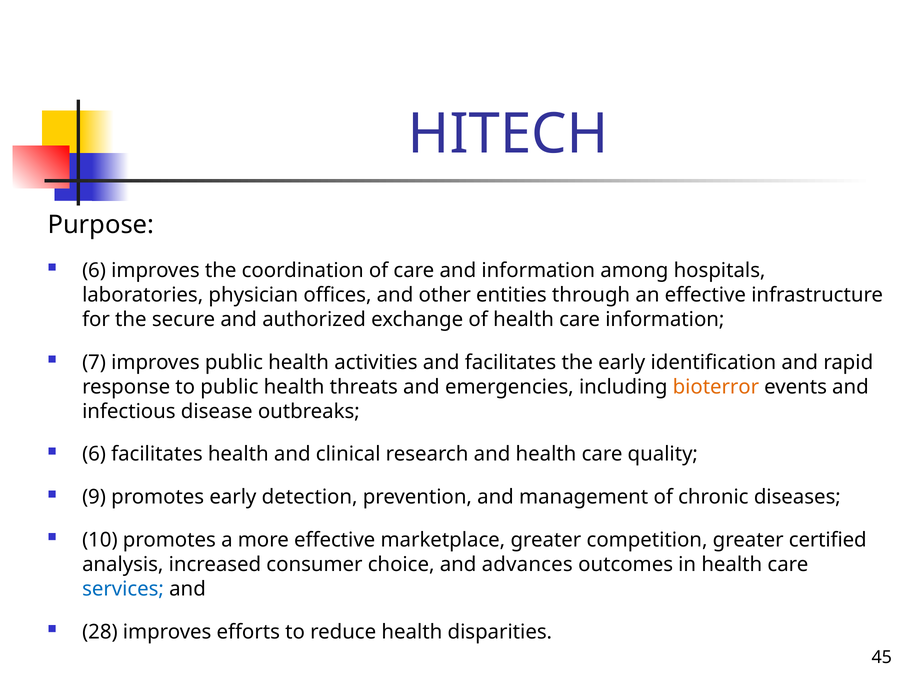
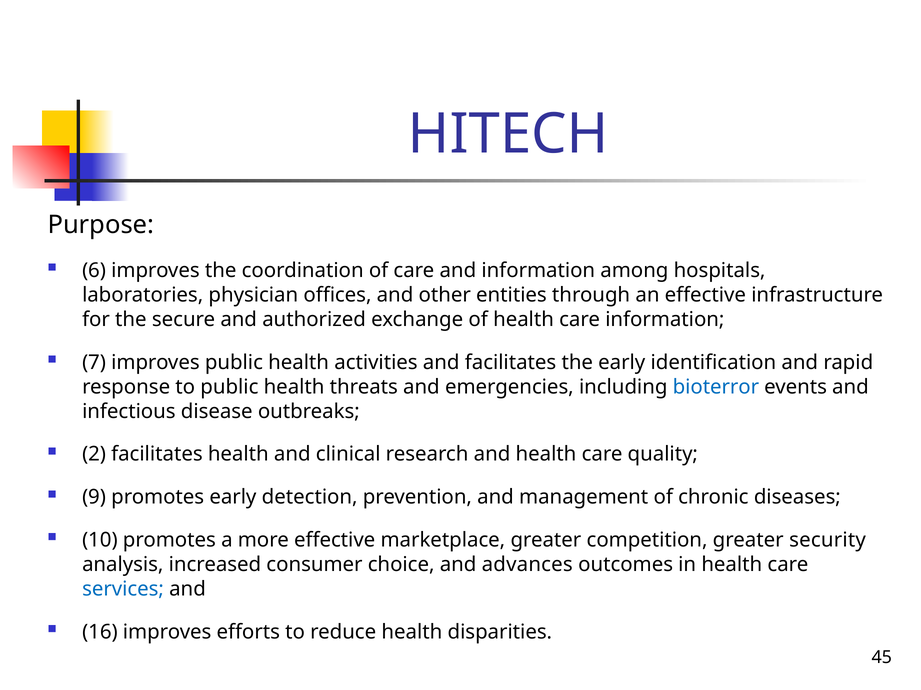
bioterror colour: orange -> blue
6 at (94, 455): 6 -> 2
certified: certified -> security
28: 28 -> 16
